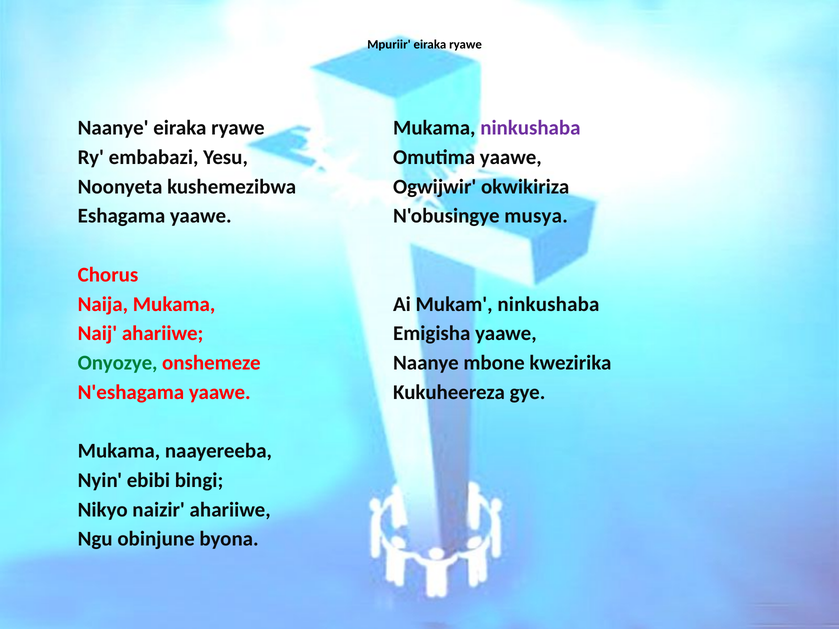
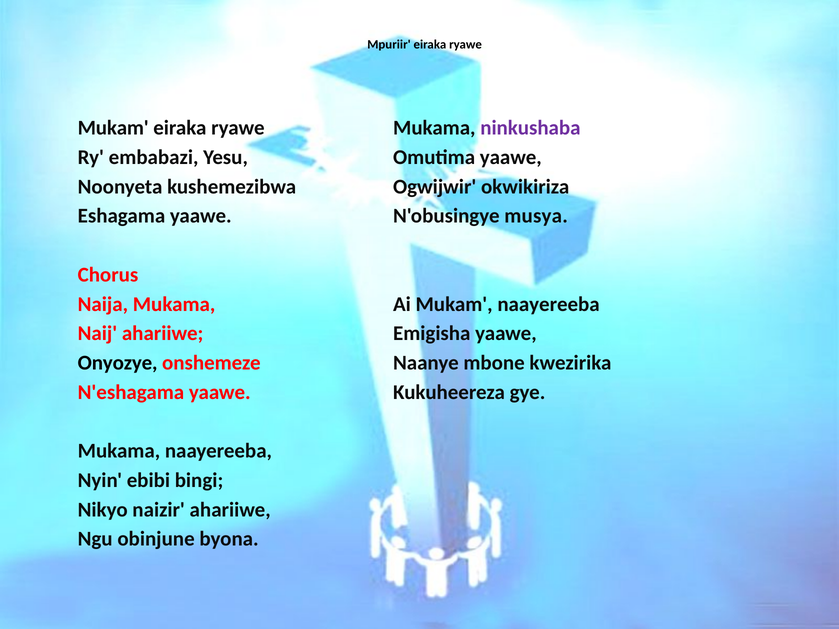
Naanye at (113, 128): Naanye -> Mukam
Mukam ninkushaba: ninkushaba -> naayereeba
Onyozye colour: green -> black
